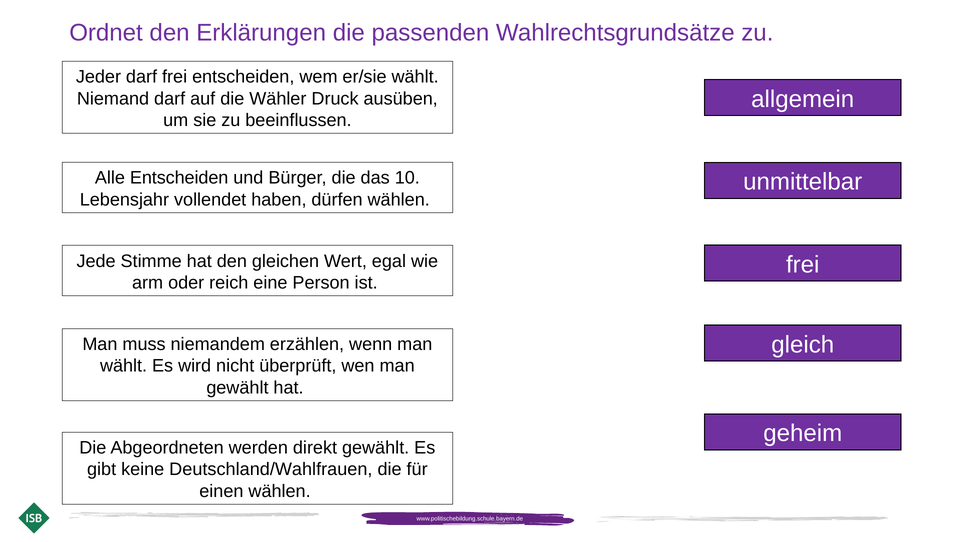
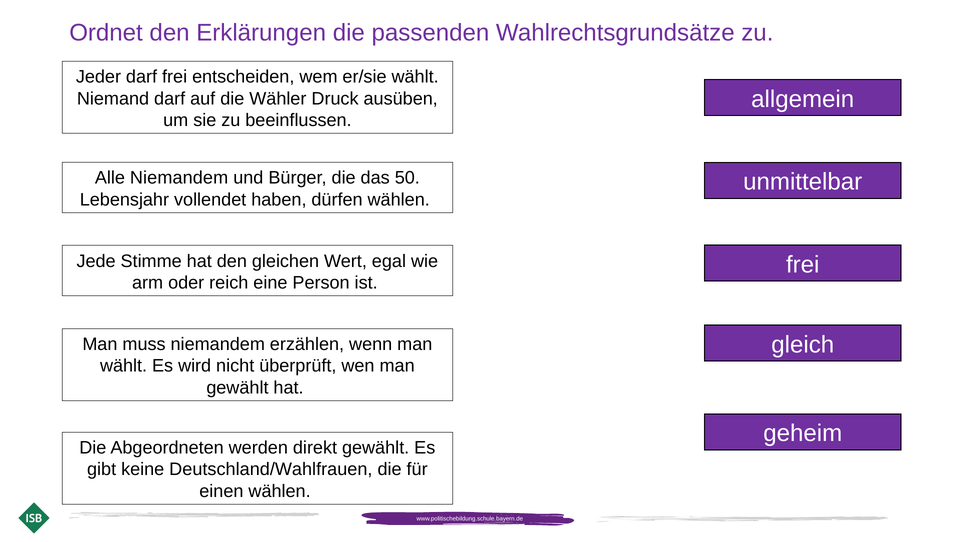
Alle Entscheiden: Entscheiden -> Niemandem
10: 10 -> 50
